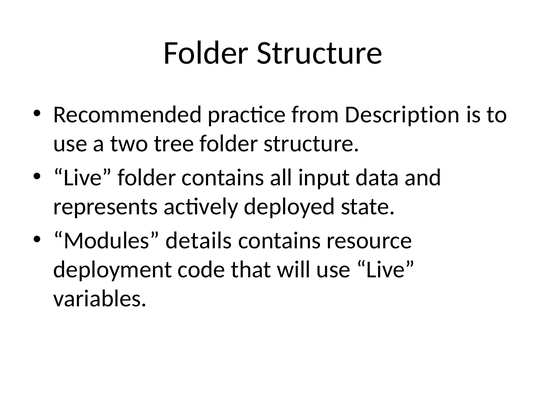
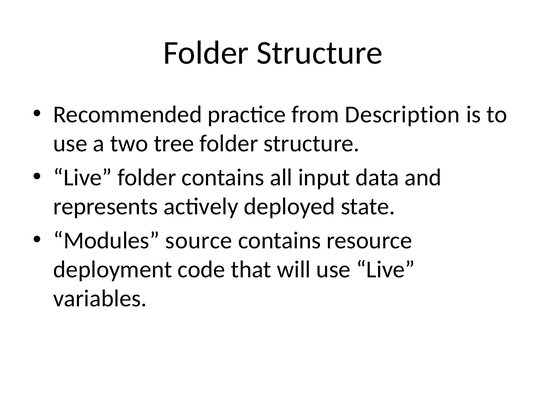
details: details -> source
